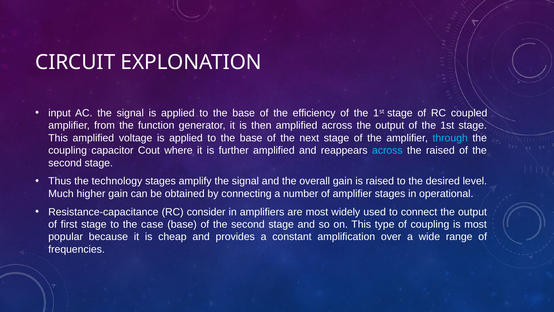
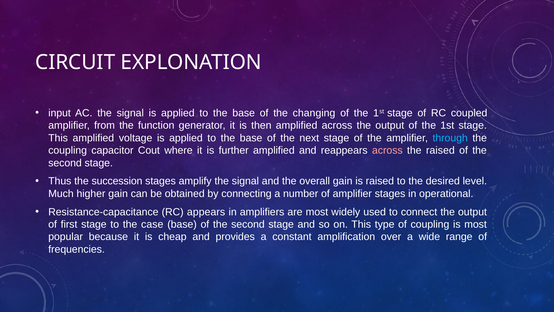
efficiency: efficiency -> changing
across at (387, 150) colour: light blue -> pink
technology: technology -> succession
consider: consider -> appears
